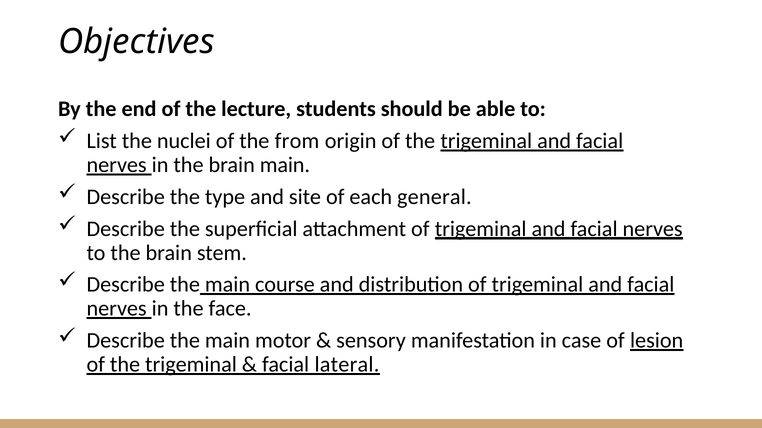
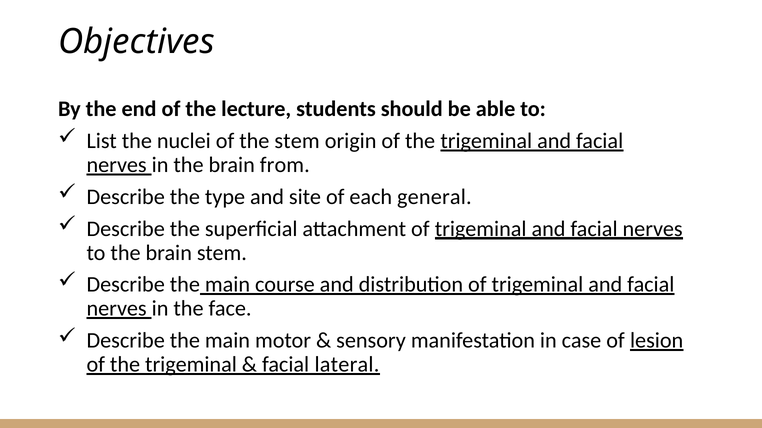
the from: from -> stem
brain main: main -> from
